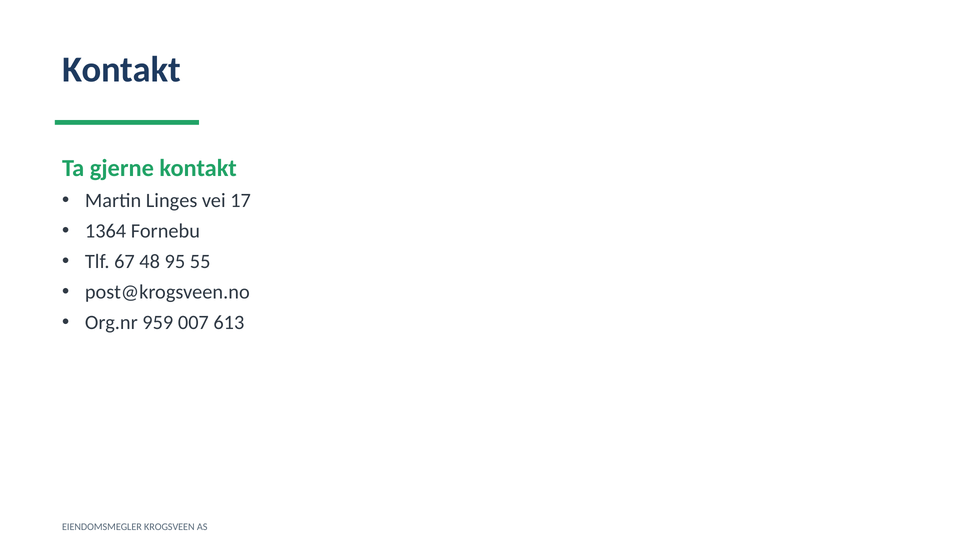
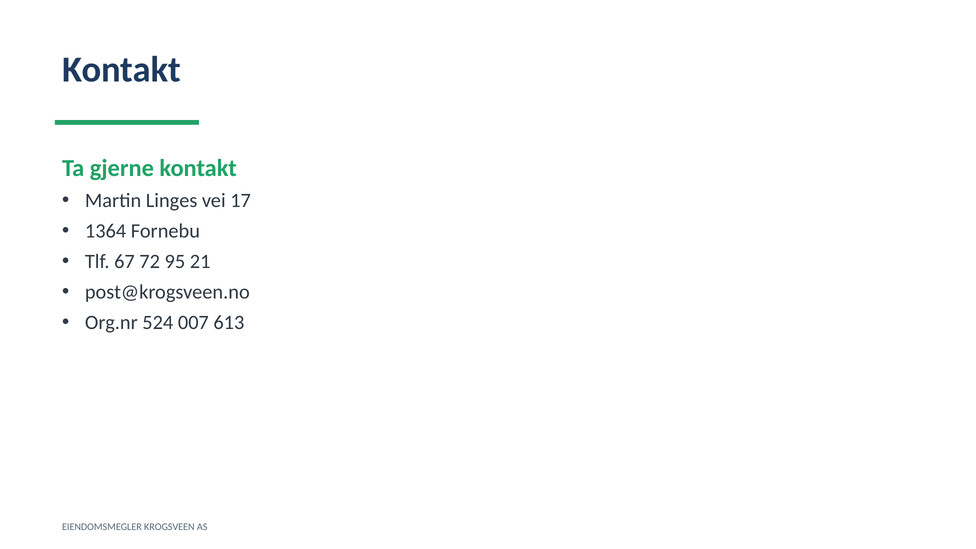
48: 48 -> 72
55: 55 -> 21
959: 959 -> 524
